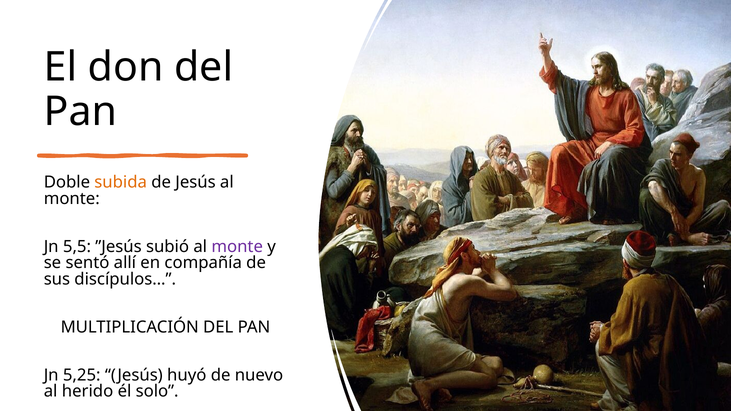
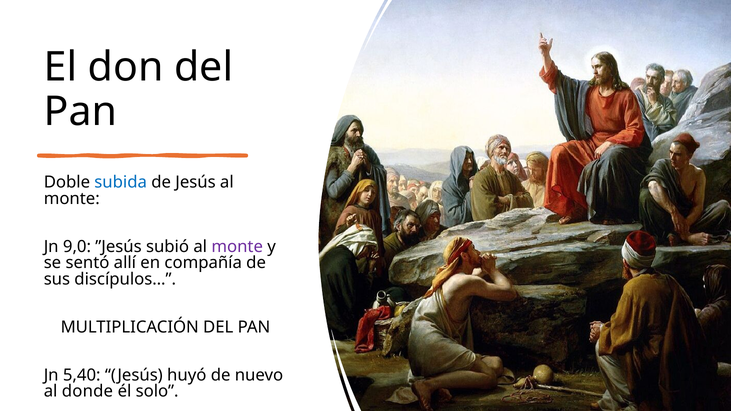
subida colour: orange -> blue
5,5: 5,5 -> 9,0
5,25: 5,25 -> 5,40
herido: herido -> donde
